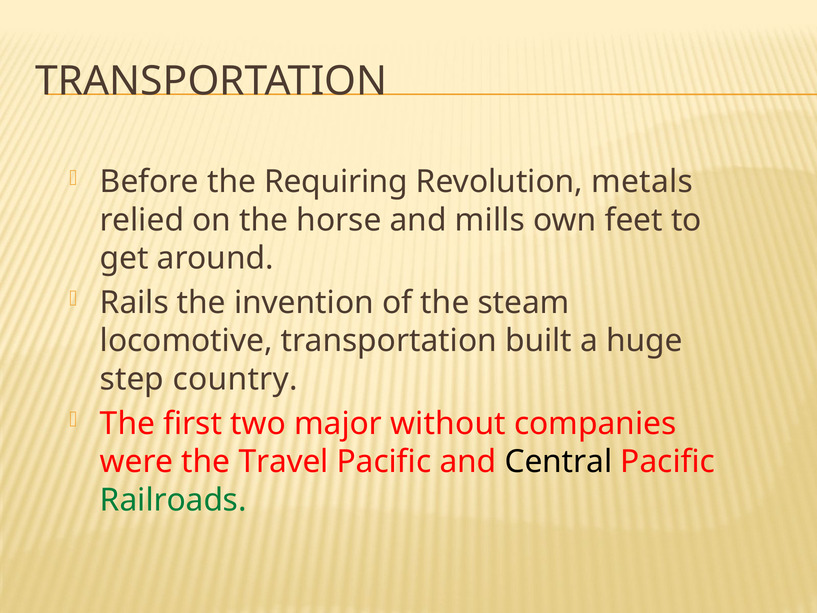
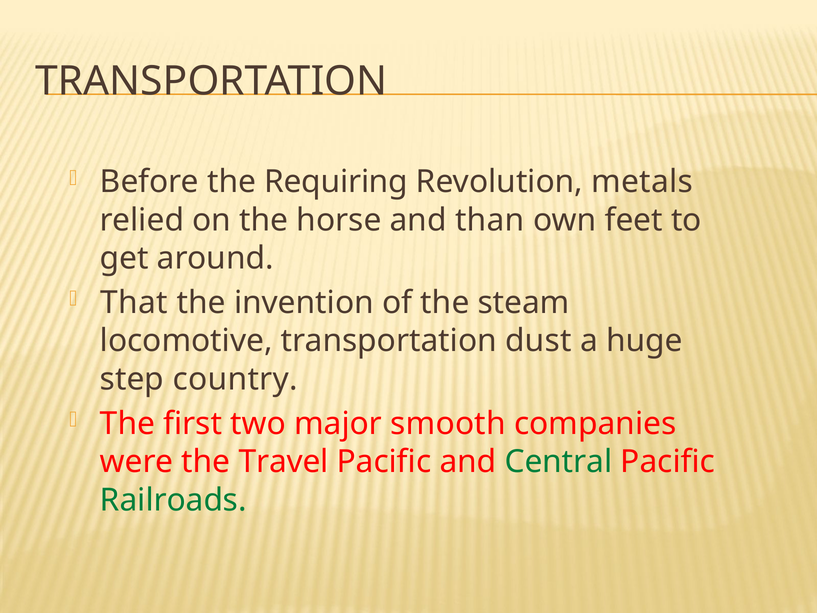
mills: mills -> than
Rails: Rails -> That
built: built -> dust
without: without -> smooth
Central colour: black -> green
